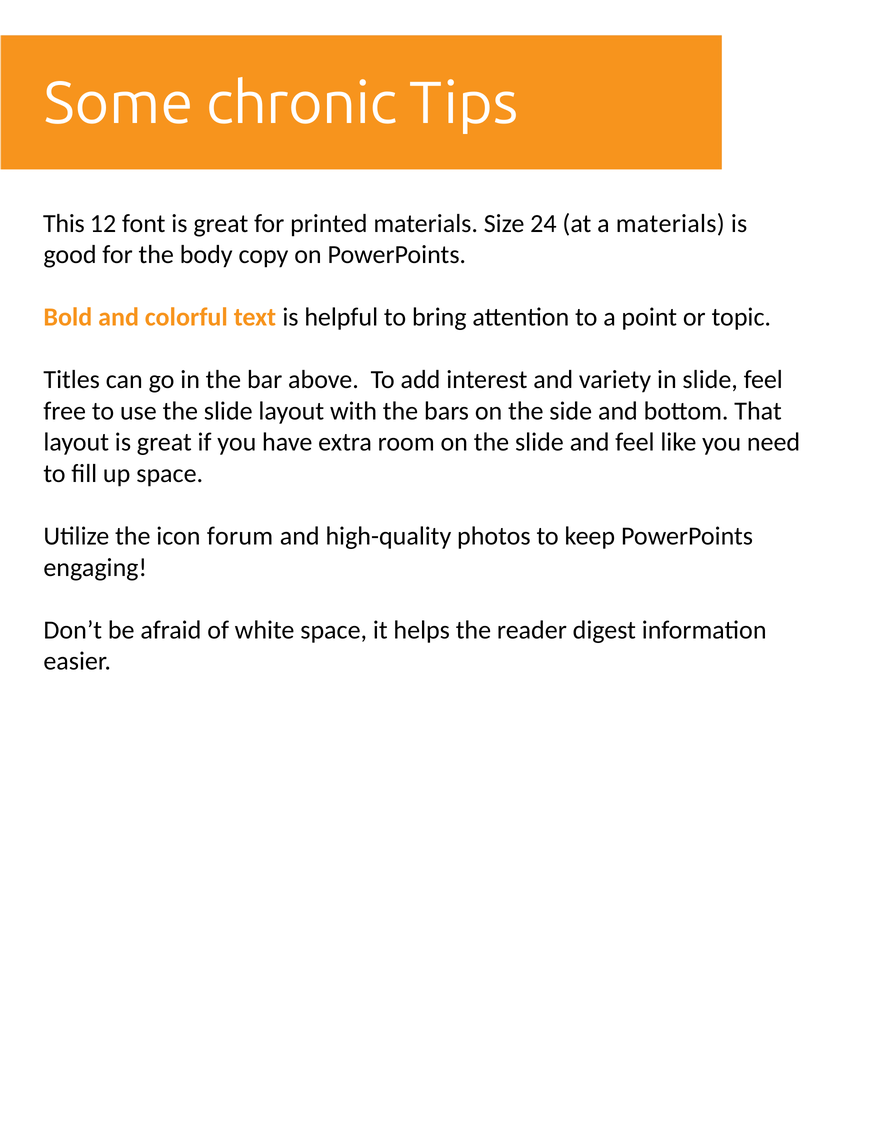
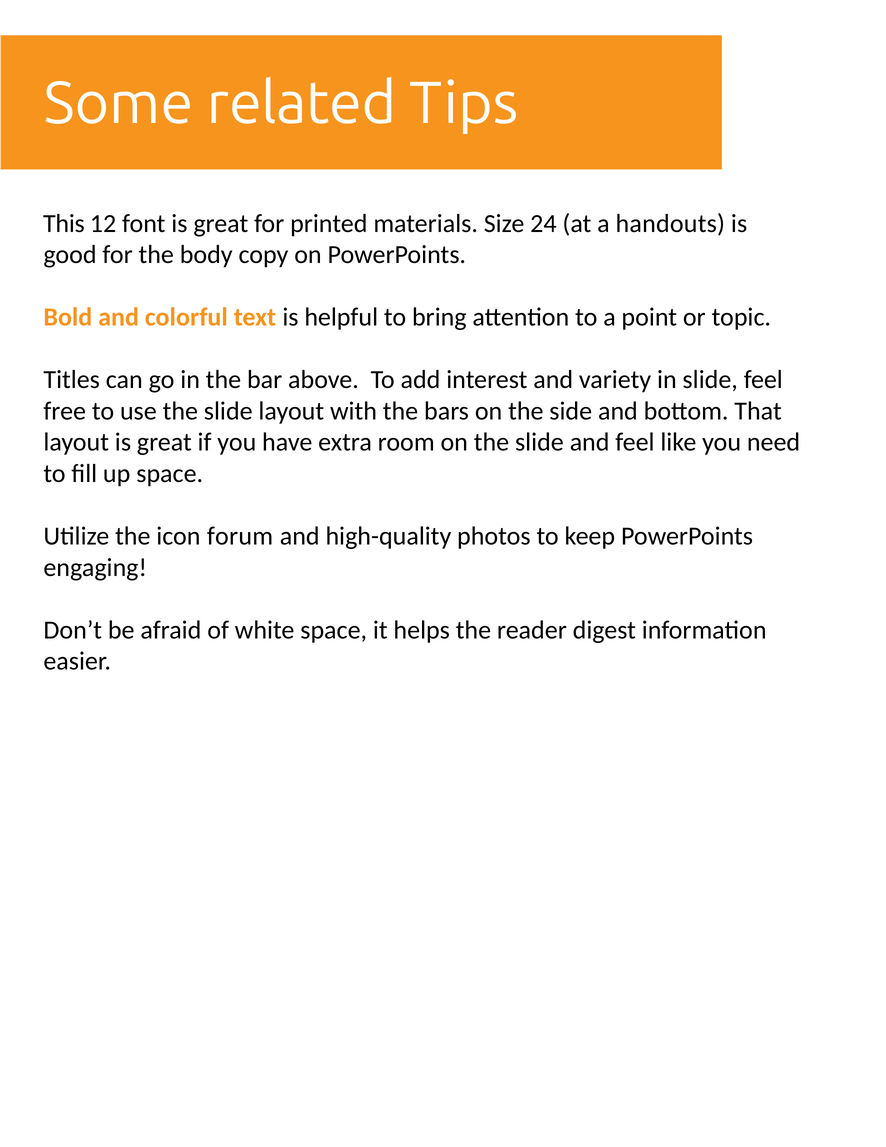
chronic: chronic -> related
a materials: materials -> handouts
